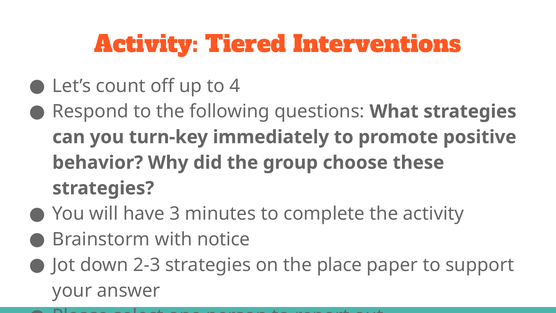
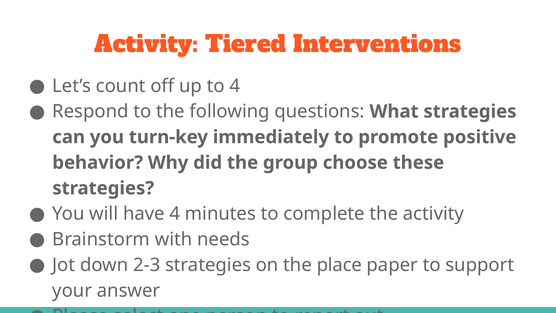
have 3: 3 -> 4
notice: notice -> needs
